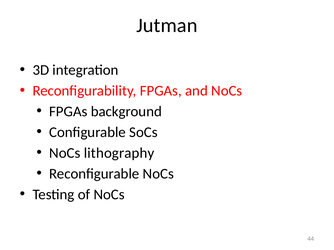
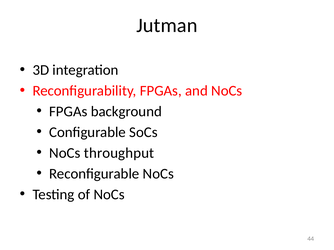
lithography: lithography -> throughput
